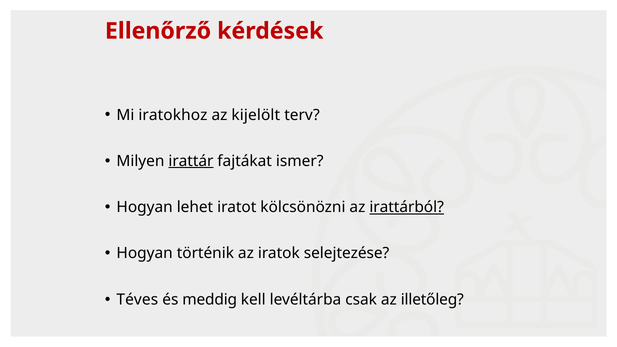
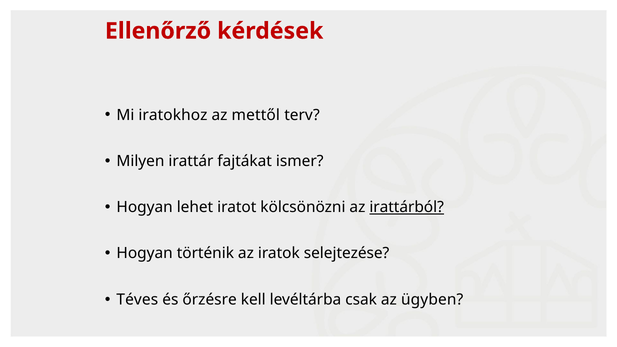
kijelölt: kijelölt -> mettől
irattár underline: present -> none
meddig: meddig -> őrzésre
illetőleg: illetőleg -> ügyben
